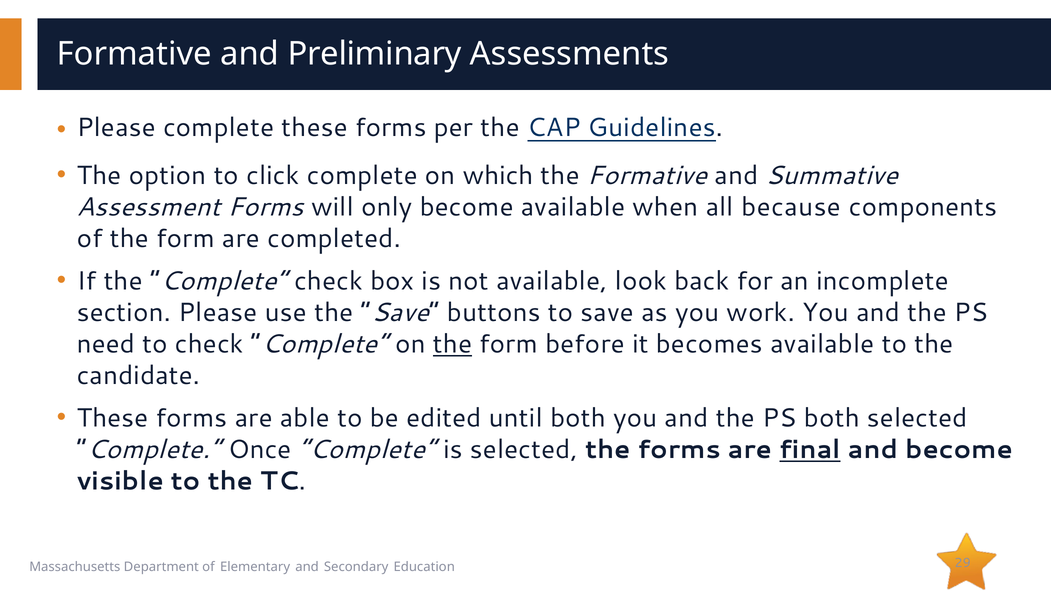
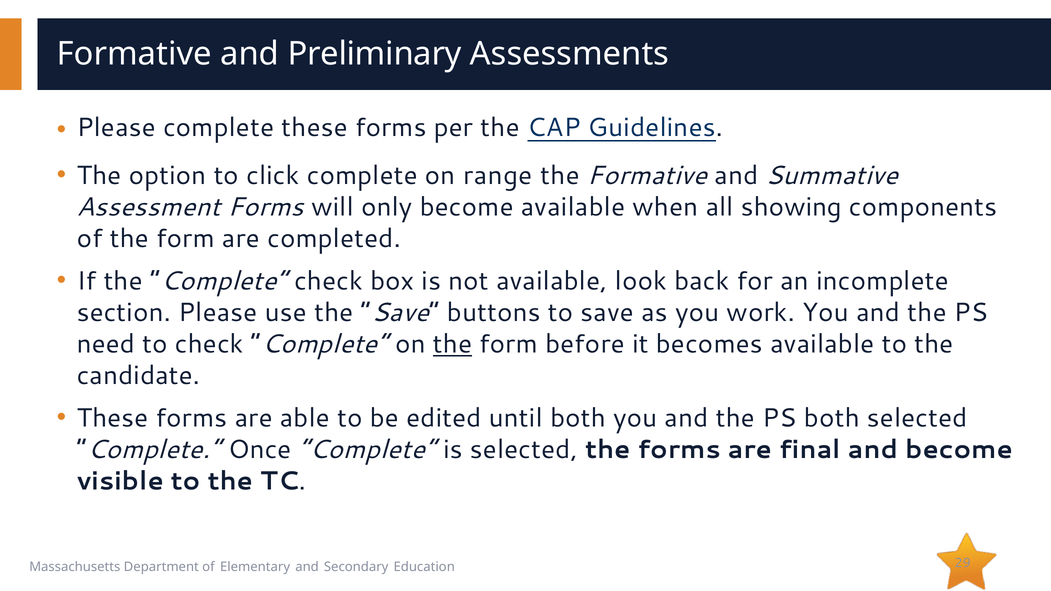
which: which -> range
because: because -> showing
final underline: present -> none
